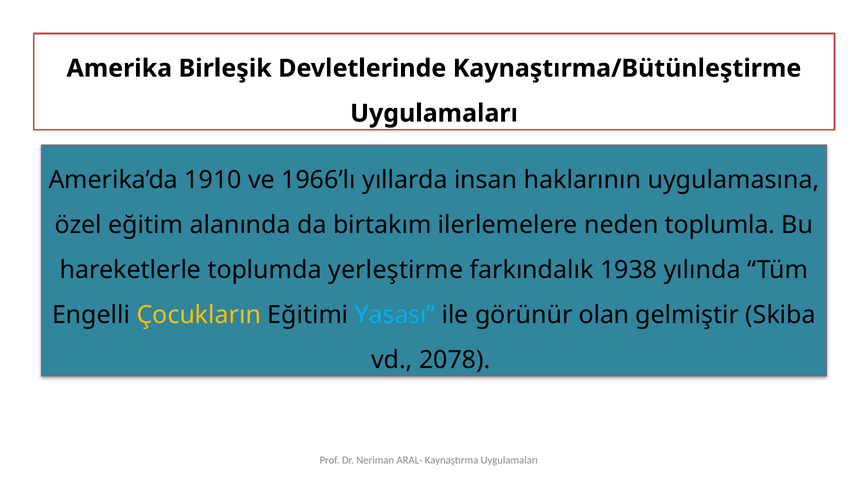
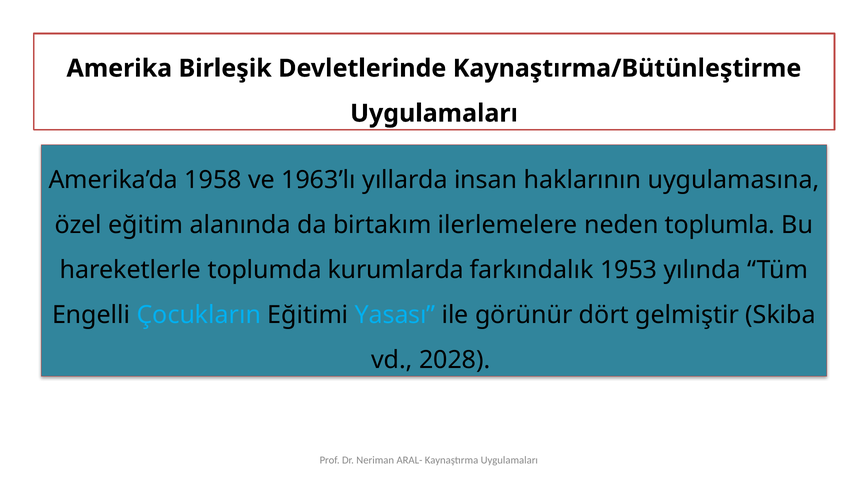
1910: 1910 -> 1958
1966’lı: 1966’lı -> 1963’lı
yerleştirme: yerleştirme -> kurumlarda
1938: 1938 -> 1953
Çocukların colour: yellow -> light blue
olan: olan -> dört
2078: 2078 -> 2028
